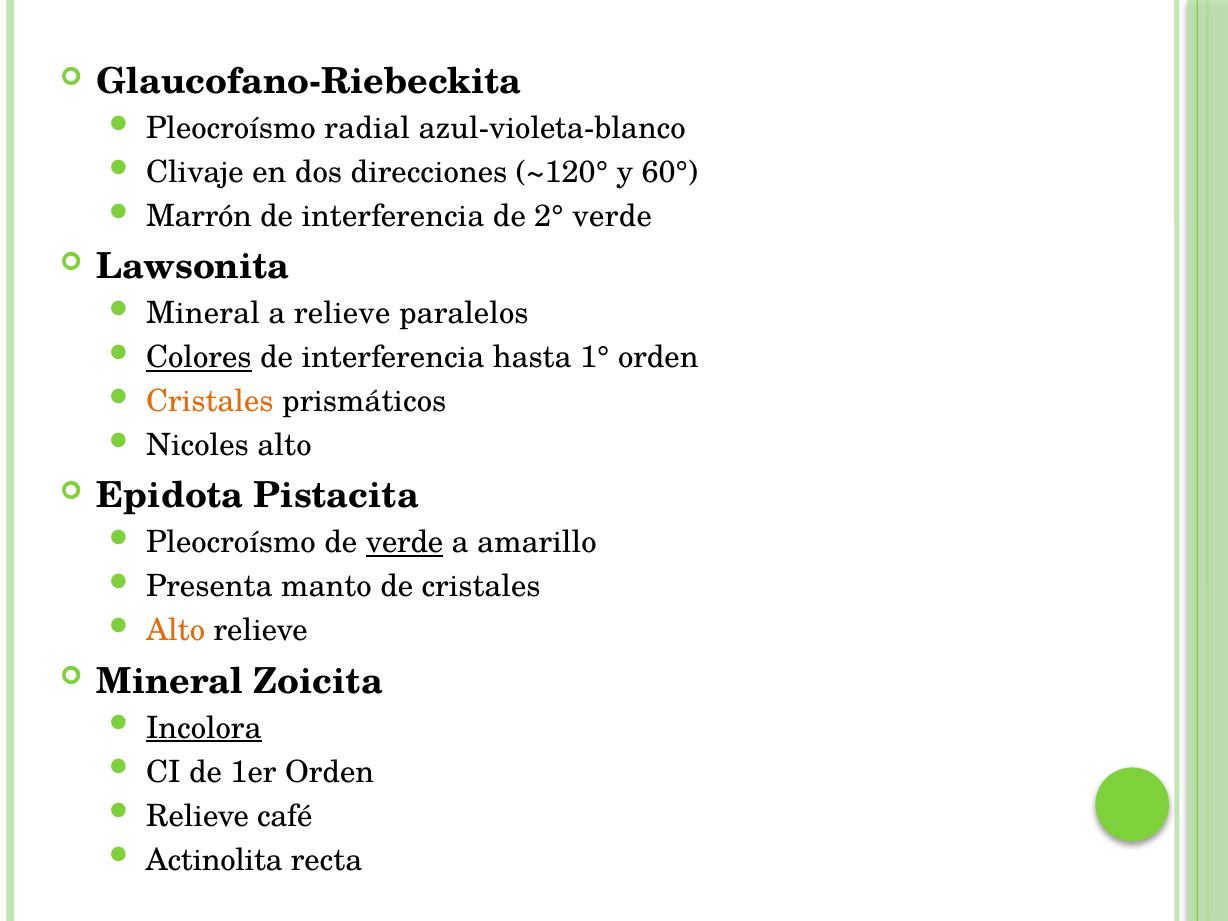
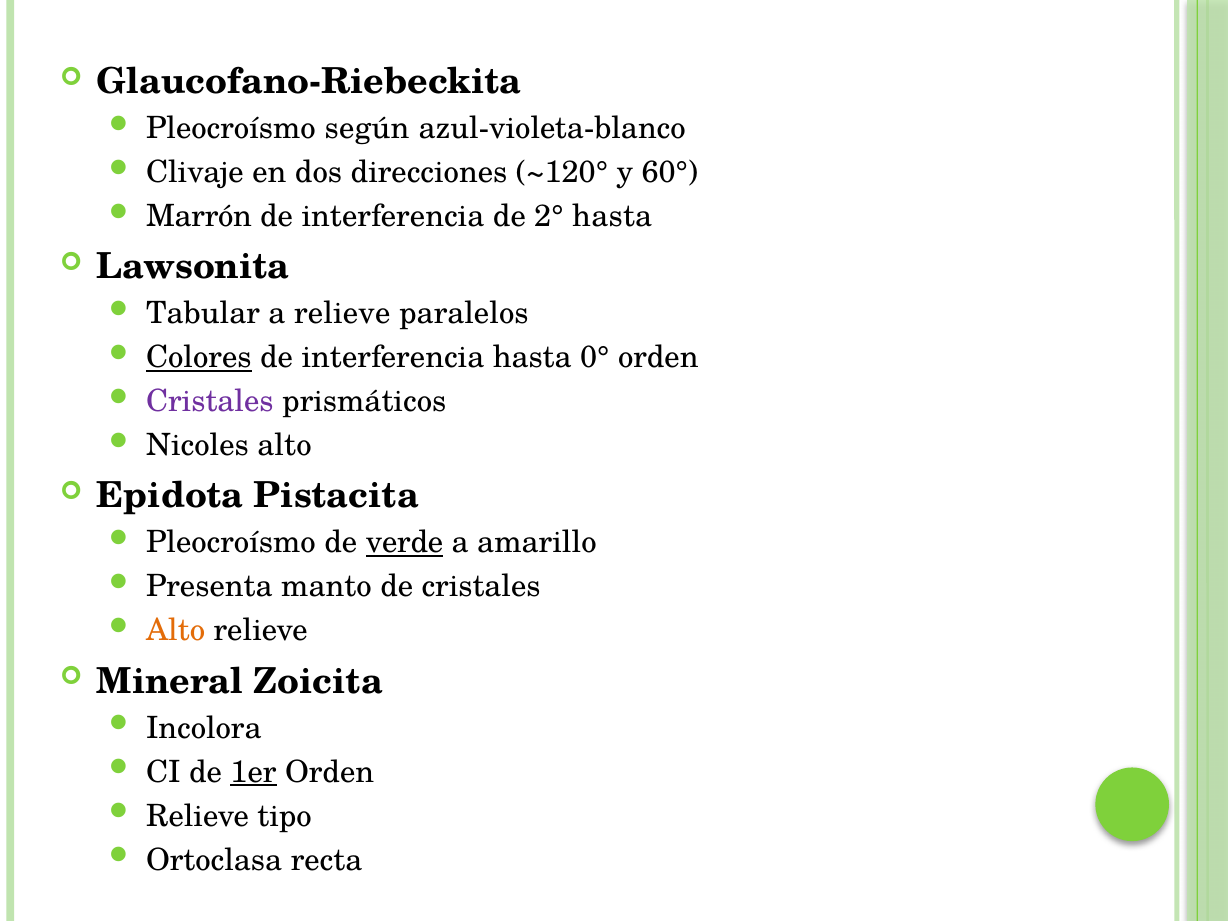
radial: radial -> según
2° verde: verde -> hasta
Mineral at (203, 314): Mineral -> Tabular
1°: 1° -> 0°
Cristales at (210, 402) colour: orange -> purple
Incolora underline: present -> none
1er underline: none -> present
café: café -> tipo
Actinolita: Actinolita -> Ortoclasa
